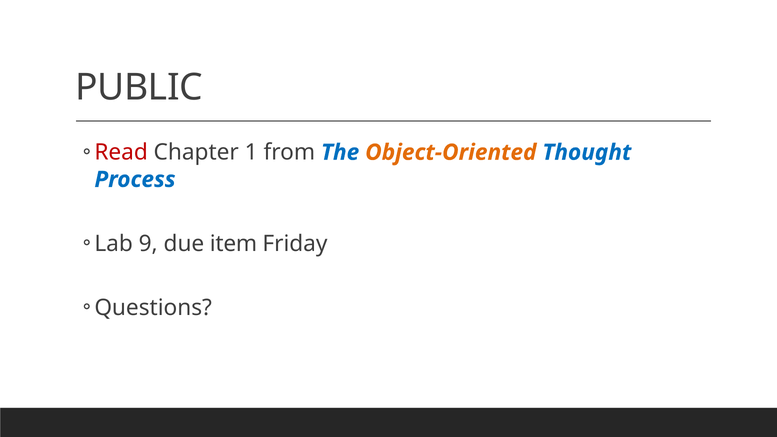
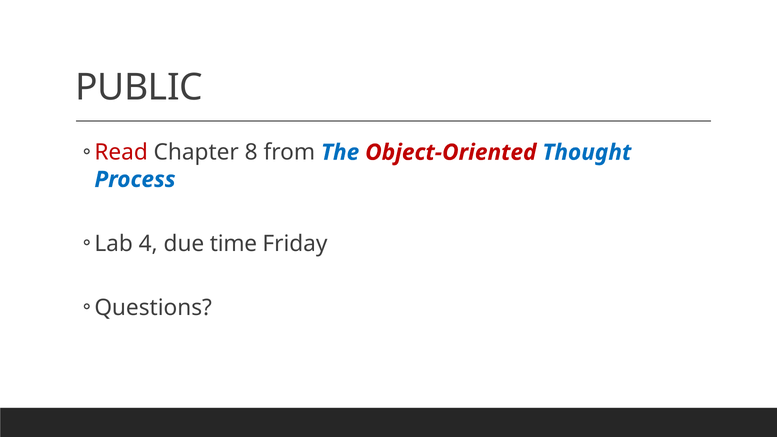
1: 1 -> 8
Object-Oriented colour: orange -> red
9: 9 -> 4
item: item -> time
